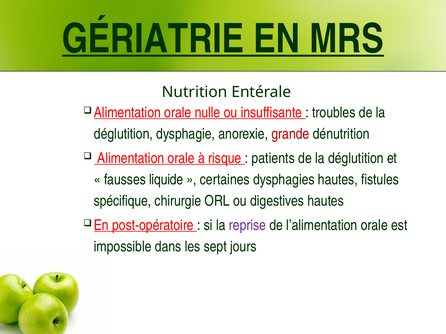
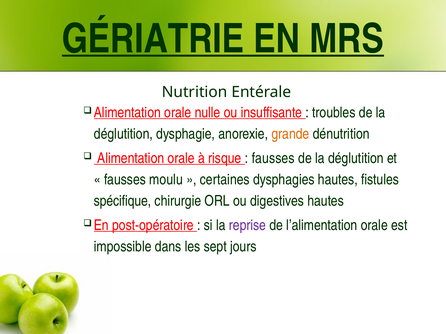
grande colour: red -> orange
patients at (273, 158): patients -> fausses
liquide: liquide -> moulu
